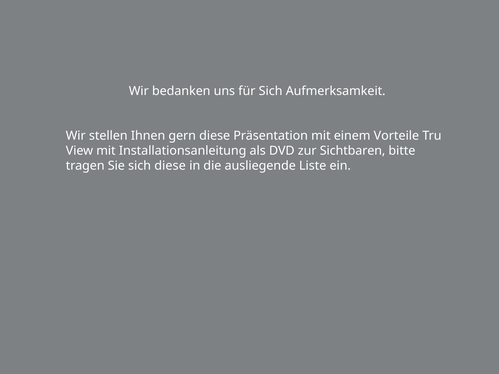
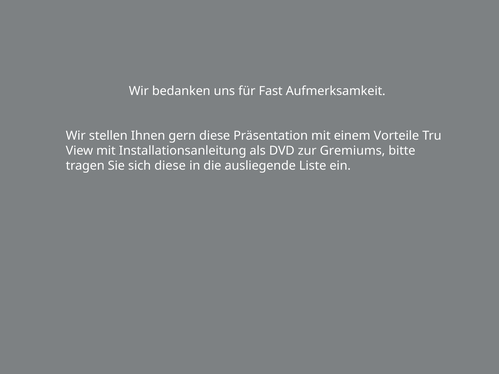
für Sich: Sich -> Fast
Sichtbaren: Sichtbaren -> Gremiums
